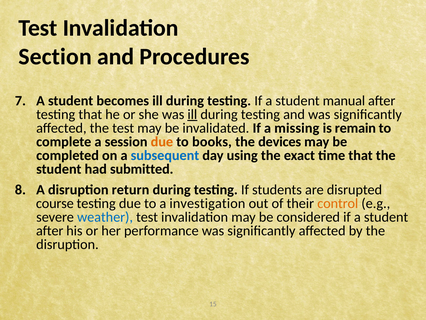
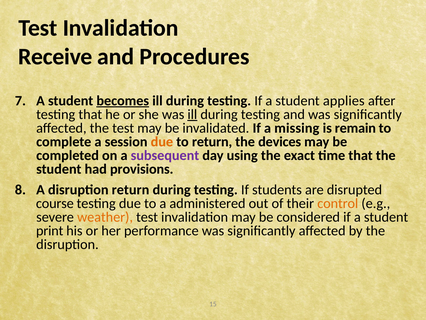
Section: Section -> Receive
becomes underline: none -> present
manual: manual -> applies
to books: books -> return
subsequent colour: blue -> purple
submitted: submitted -> provisions
investigation: investigation -> administered
weather colour: blue -> orange
after at (50, 230): after -> print
